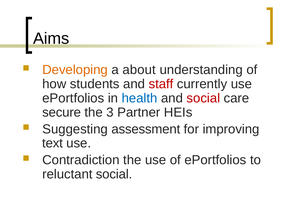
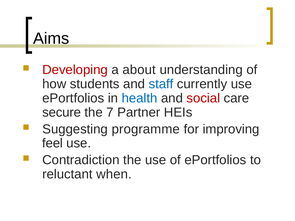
Developing colour: orange -> red
staff colour: red -> blue
3: 3 -> 7
assessment: assessment -> programme
text: text -> feel
reluctant social: social -> when
